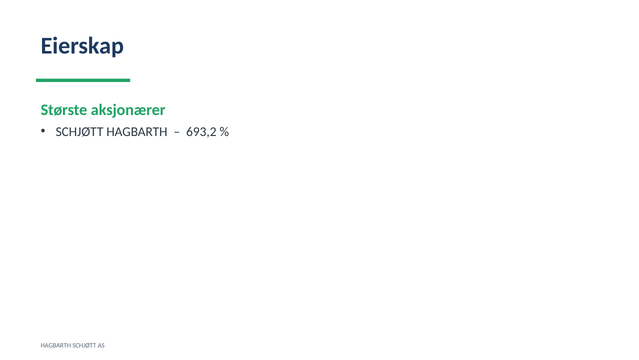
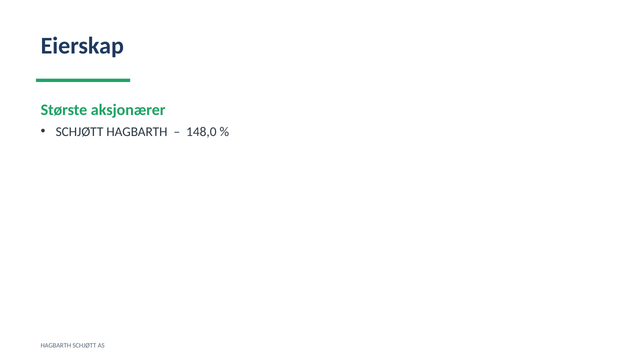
693,2: 693,2 -> 148,0
